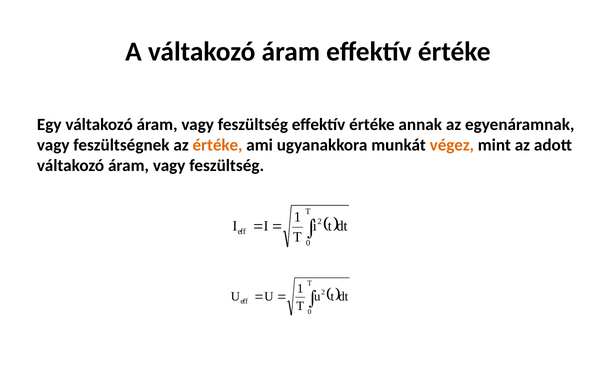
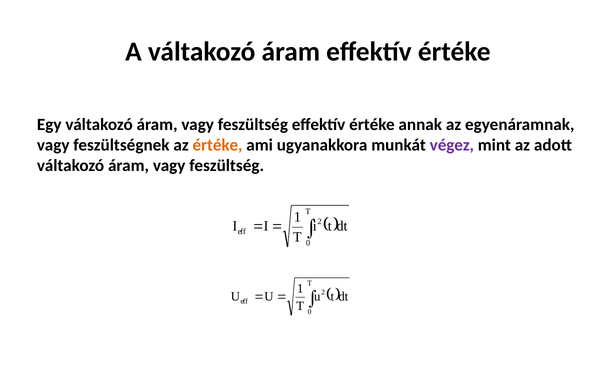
végez colour: orange -> purple
